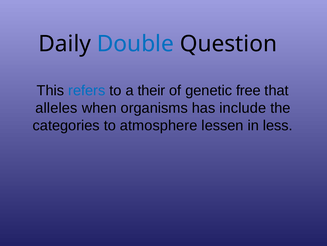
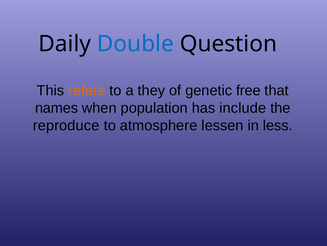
refers colour: blue -> orange
their: their -> they
alleles: alleles -> names
organisms: organisms -> population
categories: categories -> reproduce
